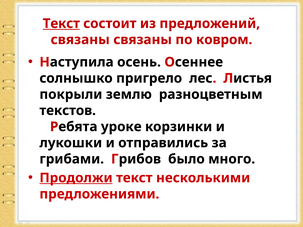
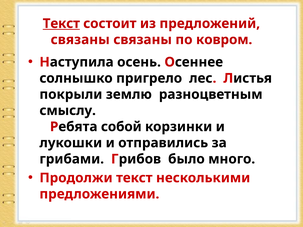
текстов: текстов -> смыслу
уроке: уроке -> собой
Продолжи underline: present -> none
